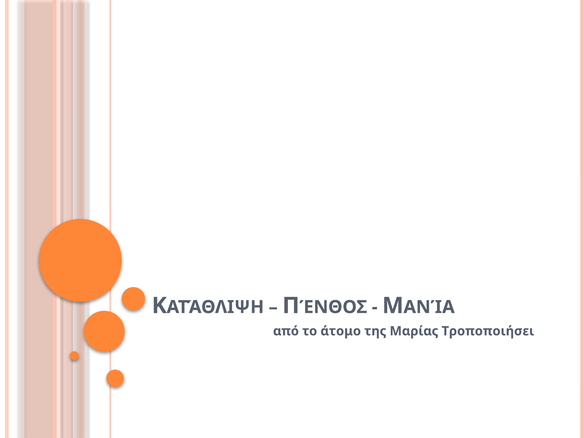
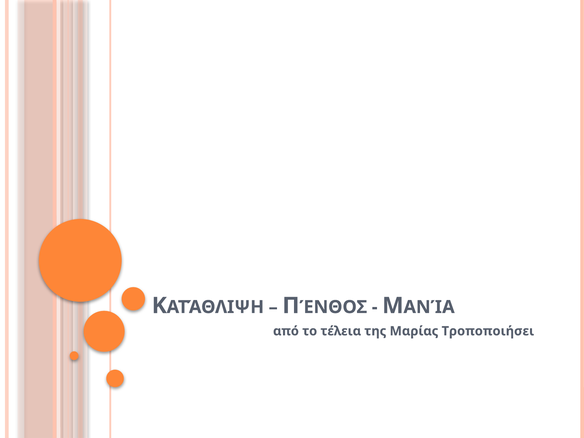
άτομο: άτομο -> τέλεια
